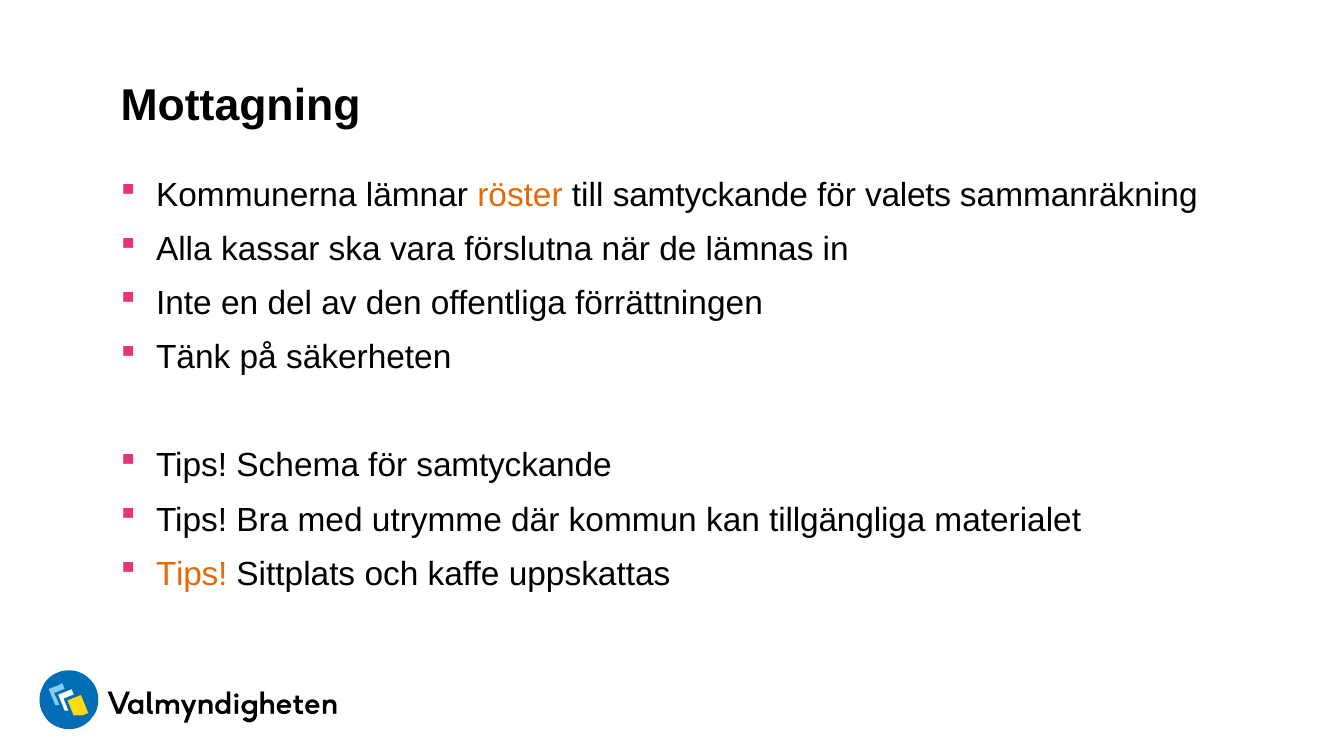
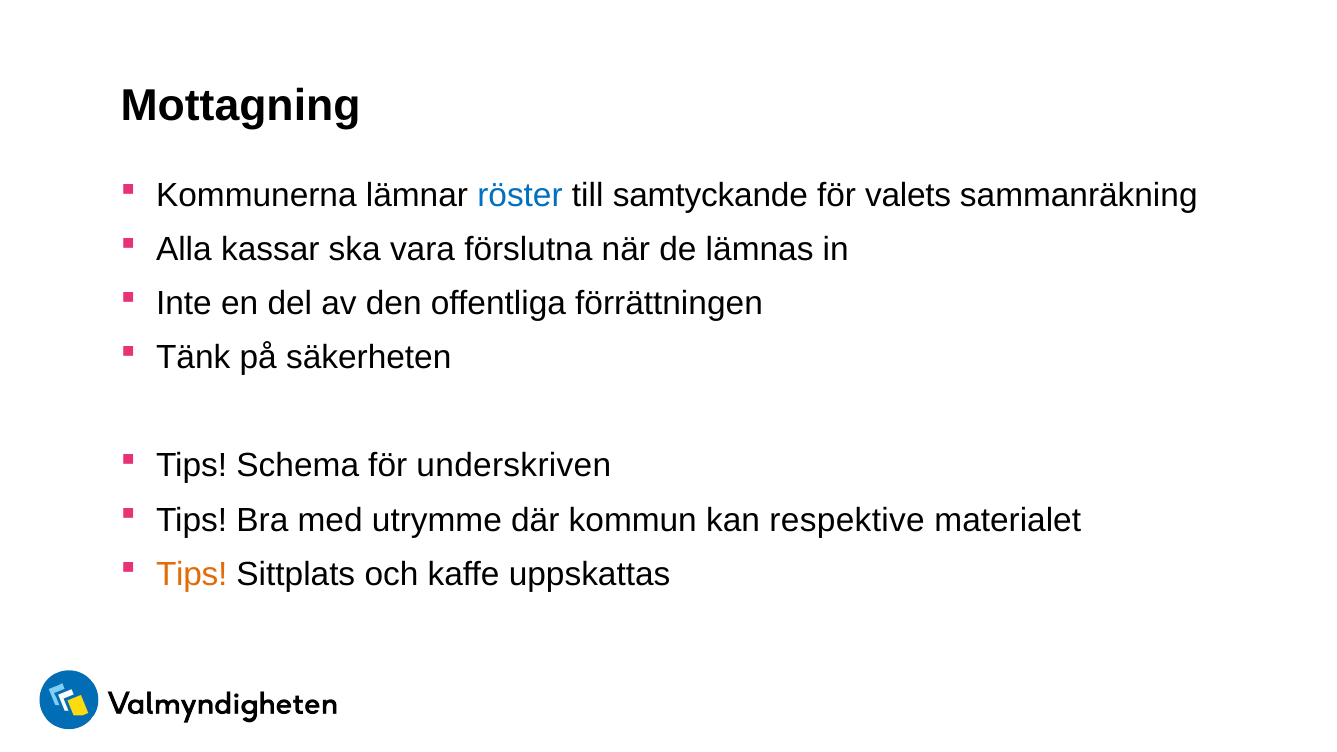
röster colour: orange -> blue
för samtyckande: samtyckande -> underskriven
tillgängliga: tillgängliga -> respektive
